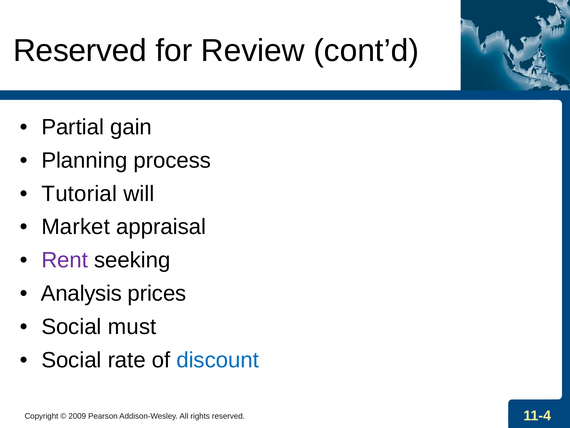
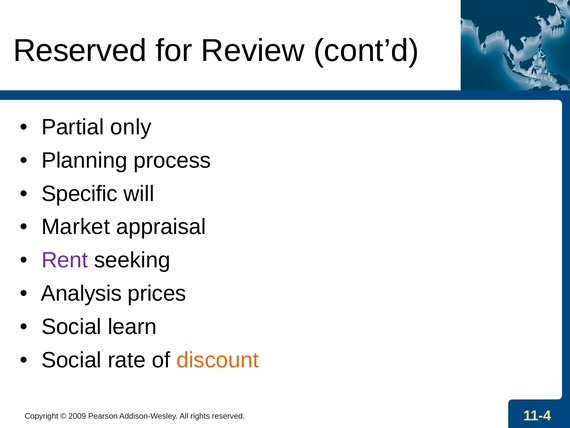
gain: gain -> only
Tutorial: Tutorial -> Specific
must: must -> learn
discount colour: blue -> orange
